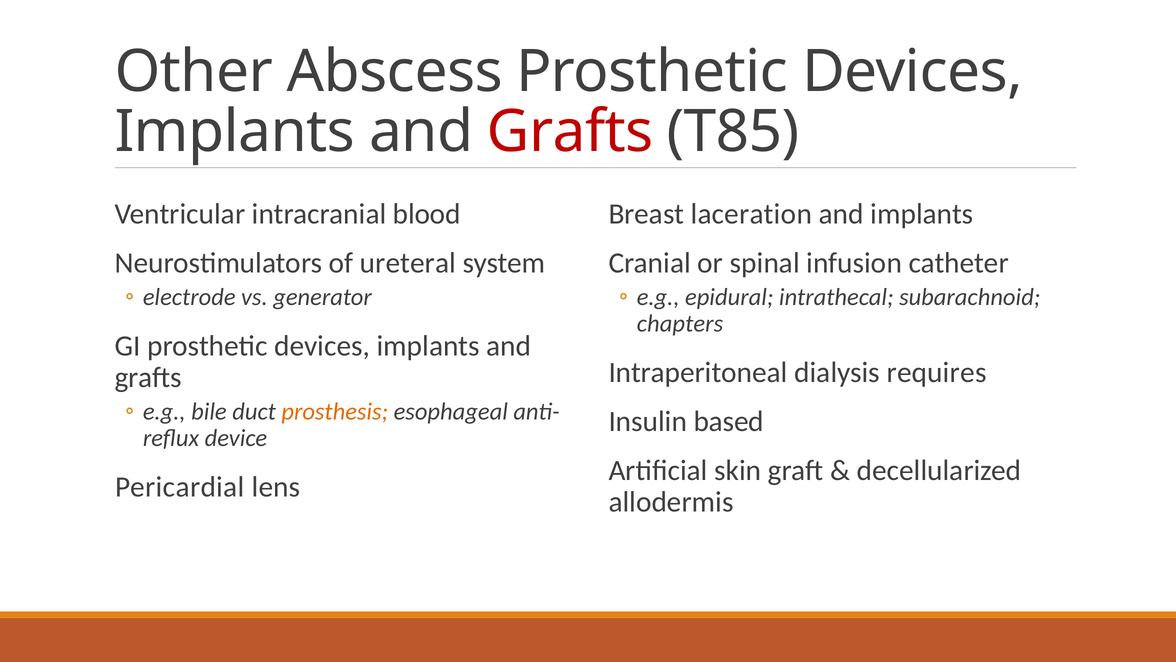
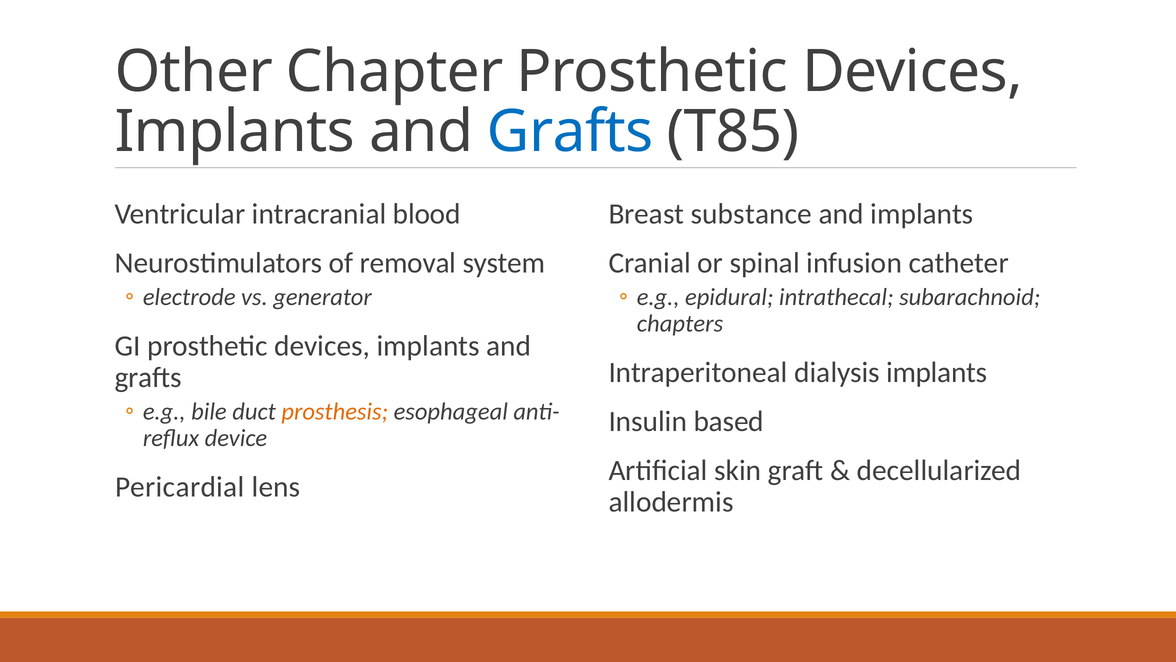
Abscess: Abscess -> Chapter
Grafts at (570, 132) colour: red -> blue
laceration: laceration -> substance
ureteral: ureteral -> removal
dialysis requires: requires -> implants
